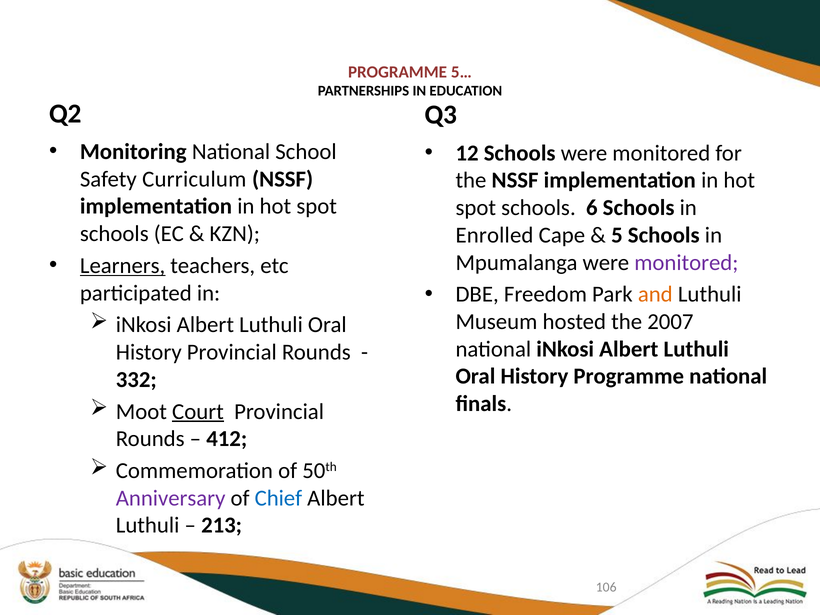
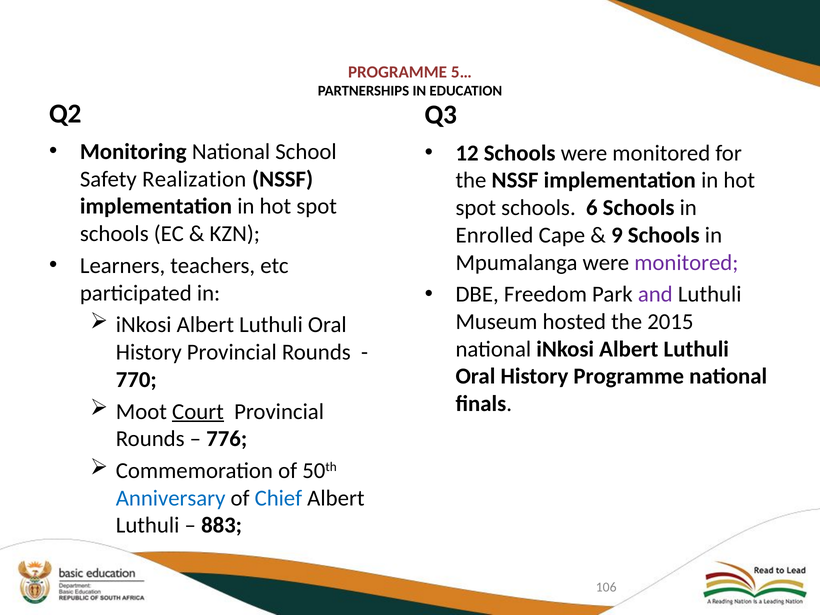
Curriculum: Curriculum -> Realization
5: 5 -> 9
Learners underline: present -> none
and colour: orange -> purple
2007: 2007 -> 2015
332: 332 -> 770
412: 412 -> 776
Anniversary colour: purple -> blue
213: 213 -> 883
